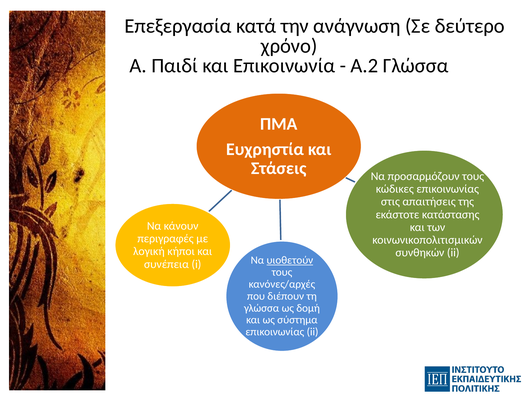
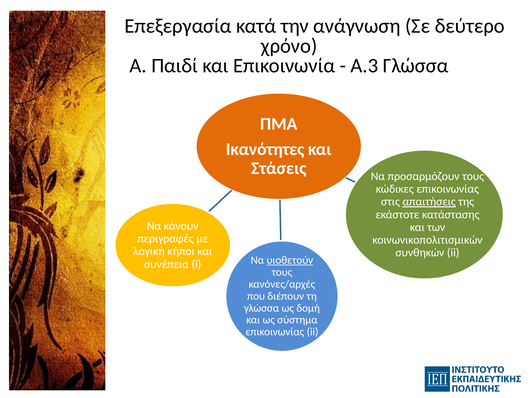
Α.2: Α.2 -> Α.3
Ευχρηστία: Ευχρηστία -> Ικανότητες
απαιτήσεις underline: none -> present
